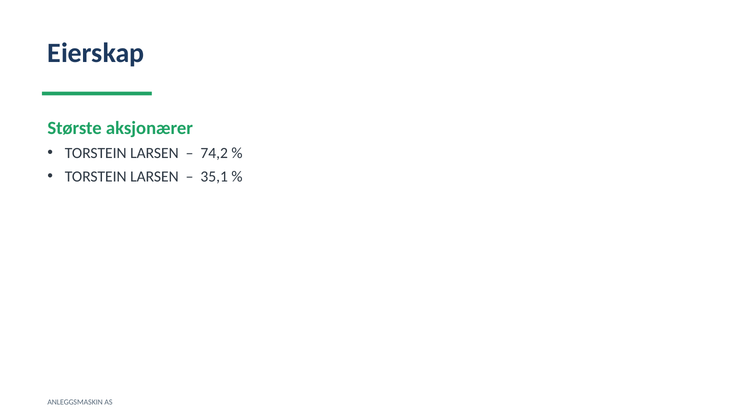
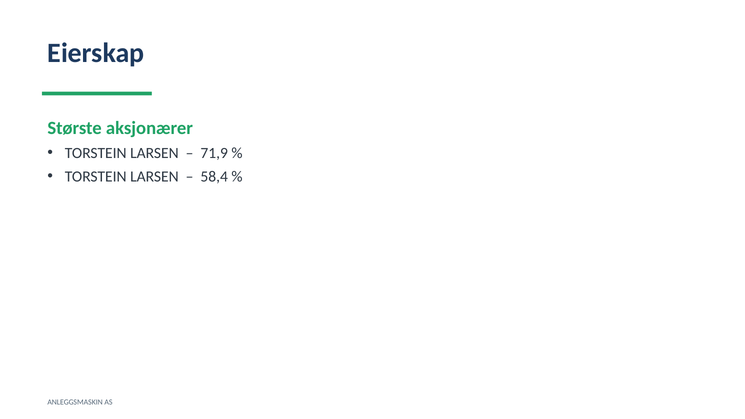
74,2: 74,2 -> 71,9
35,1: 35,1 -> 58,4
